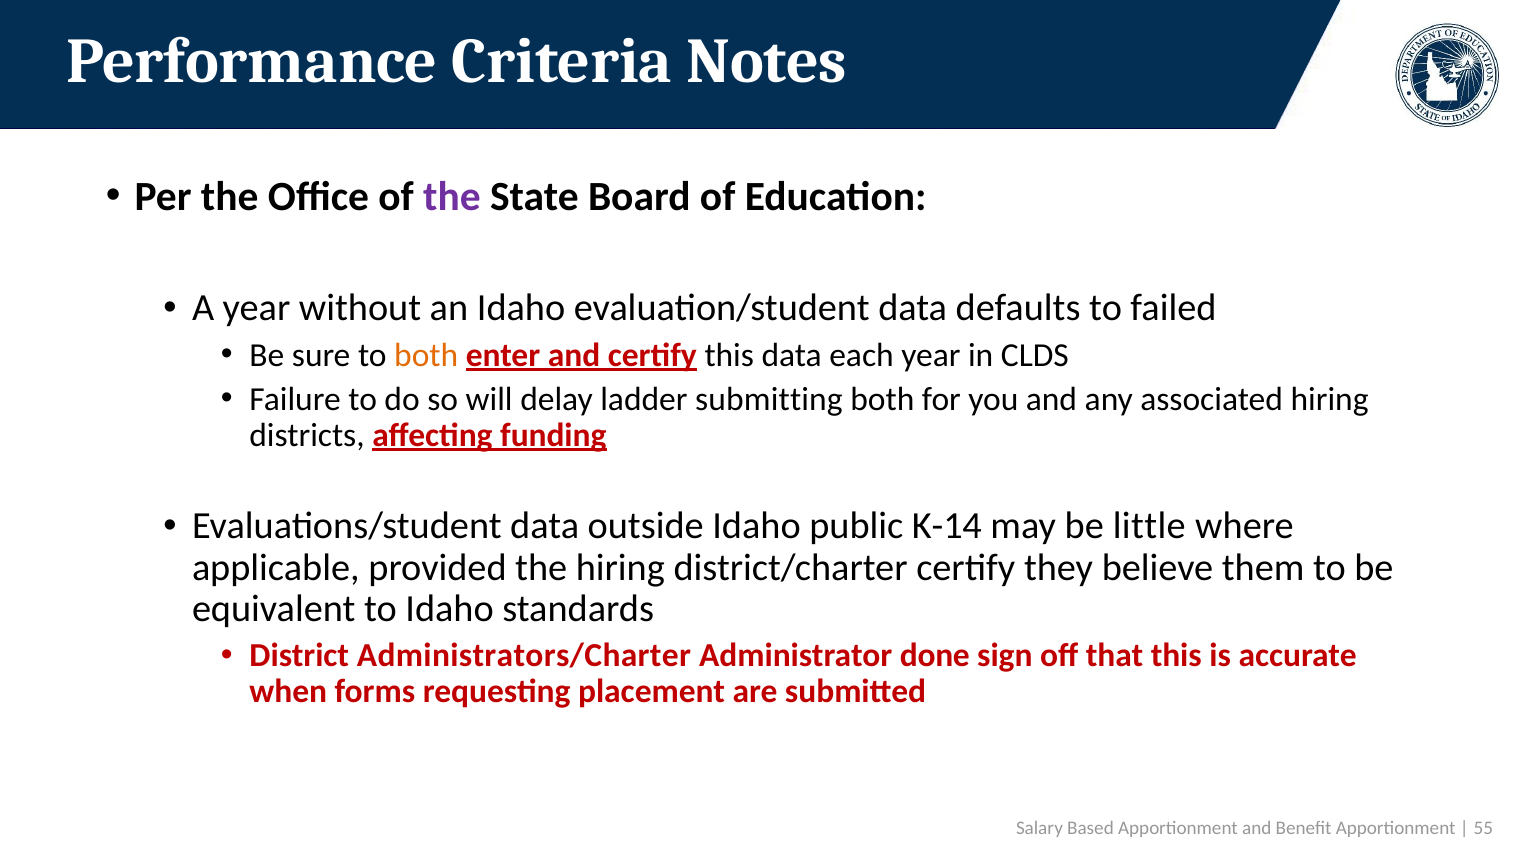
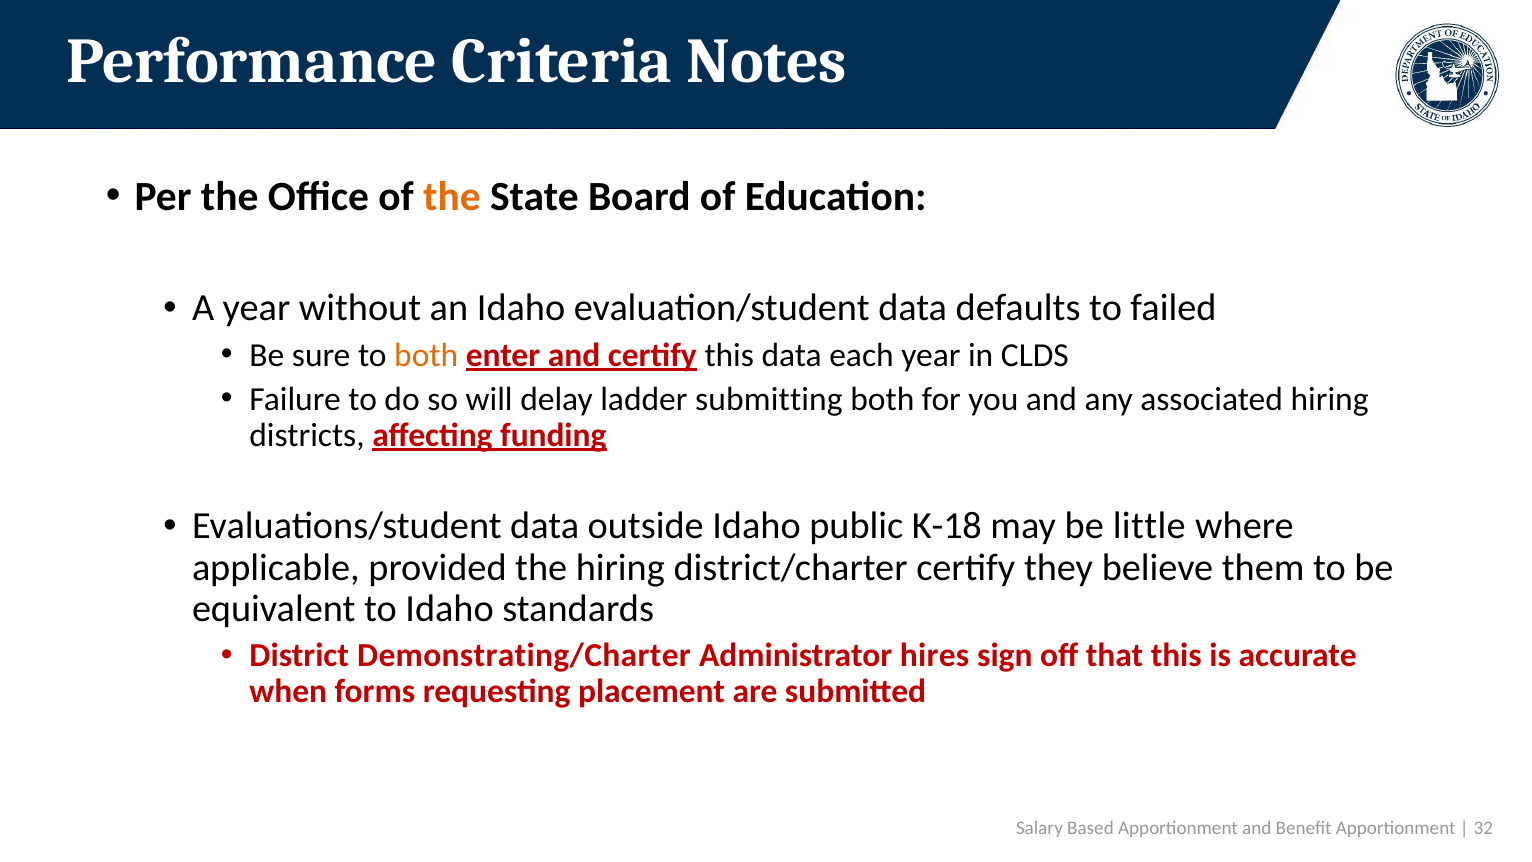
the at (452, 196) colour: purple -> orange
K-14: K-14 -> K-18
Administrators/Charter: Administrators/Charter -> Demonstrating/Charter
done: done -> hires
55: 55 -> 32
